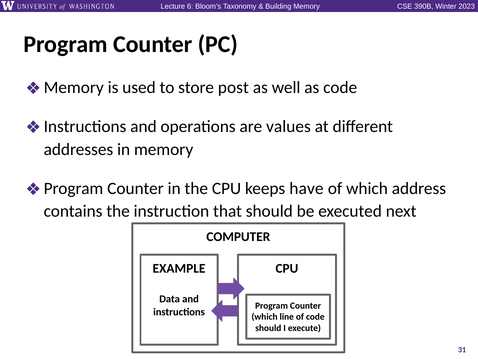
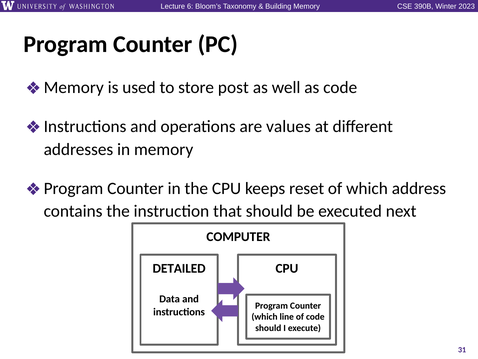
have: have -> reset
EXAMPLE: EXAMPLE -> DETAILED
